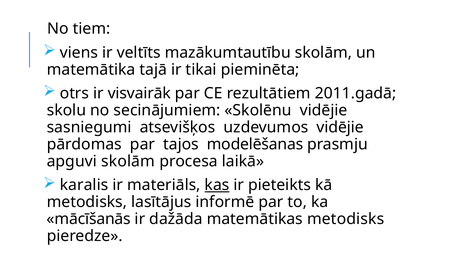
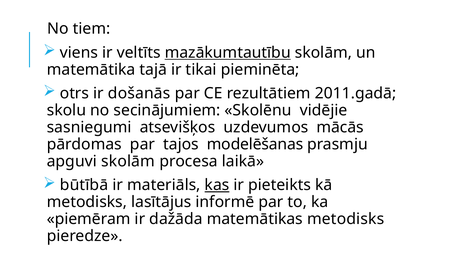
mazākumtautību underline: none -> present
visvairāk: visvairāk -> došanās
uzdevumos vidējie: vidējie -> mācās
karalis: karalis -> būtībā
mācīšanās: mācīšanās -> piemēram
